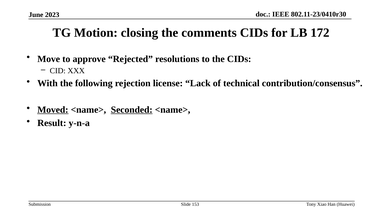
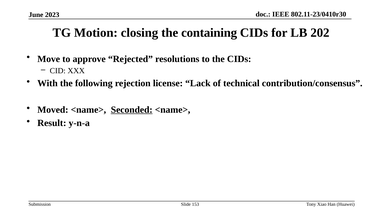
comments: comments -> containing
172: 172 -> 202
Moved underline: present -> none
